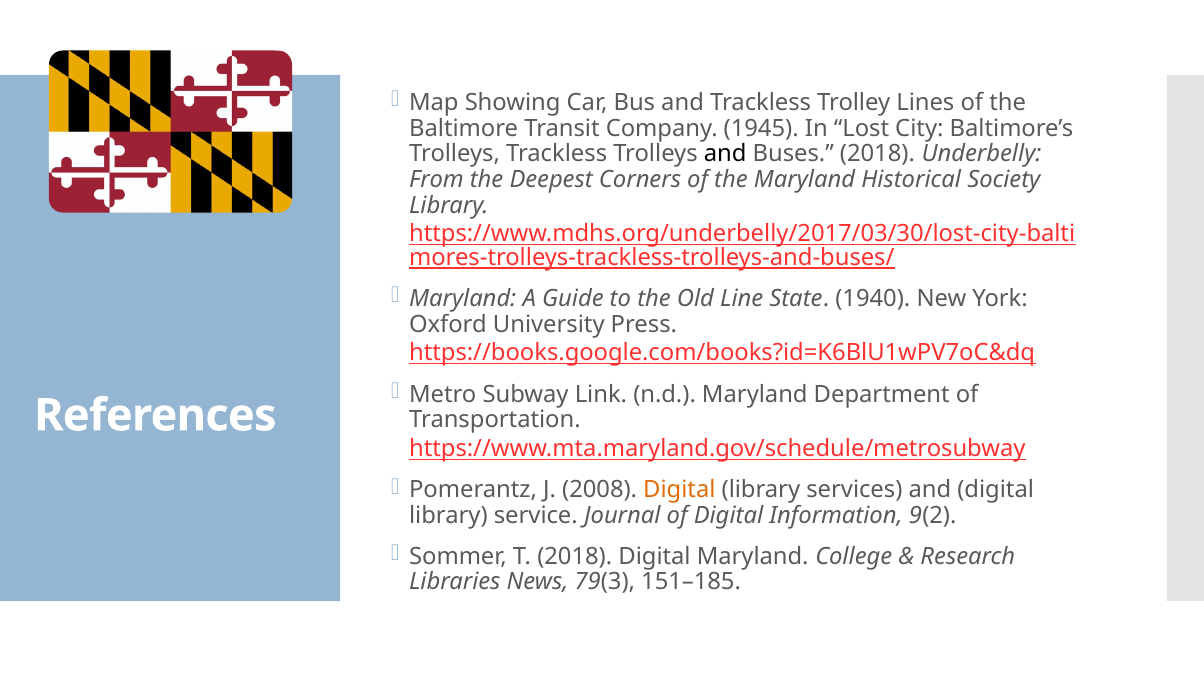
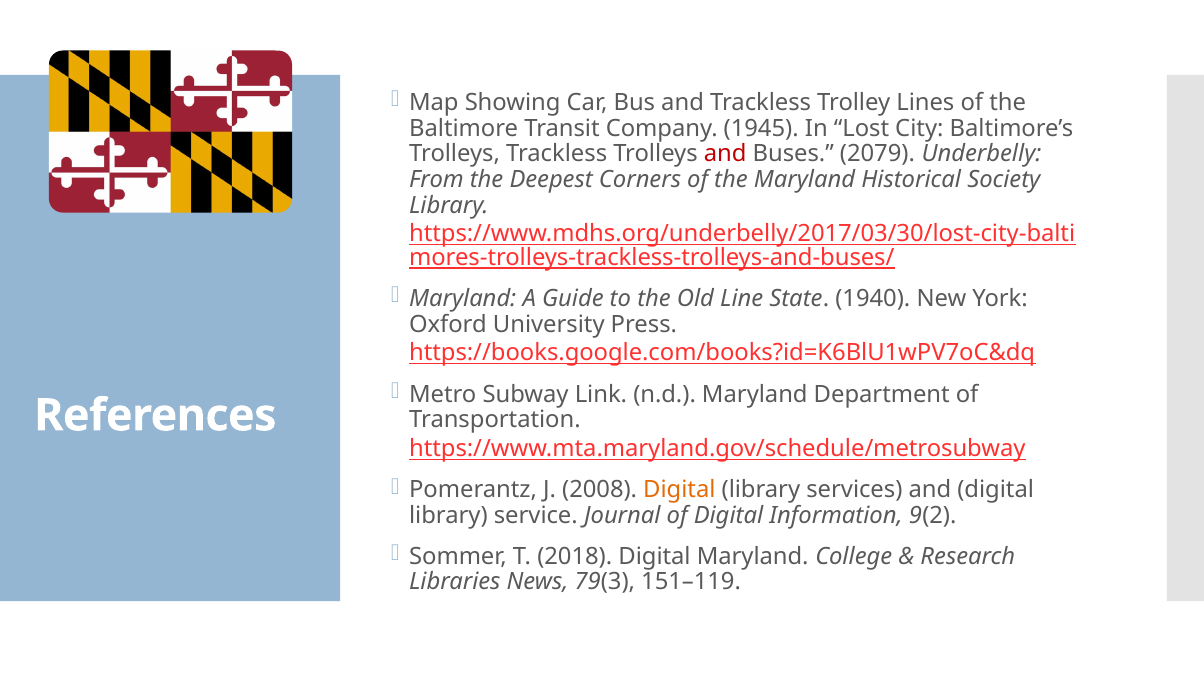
and at (725, 154) colour: black -> red
Buses 2018: 2018 -> 2079
151–185: 151–185 -> 151–119
